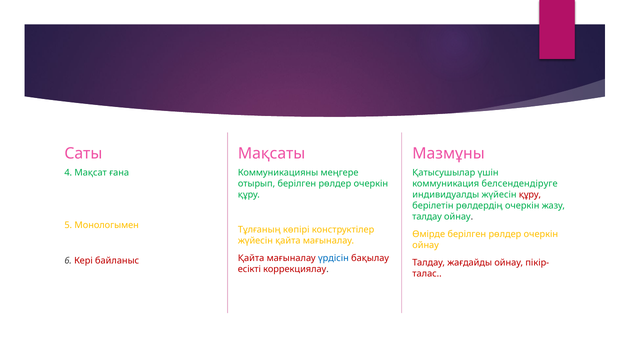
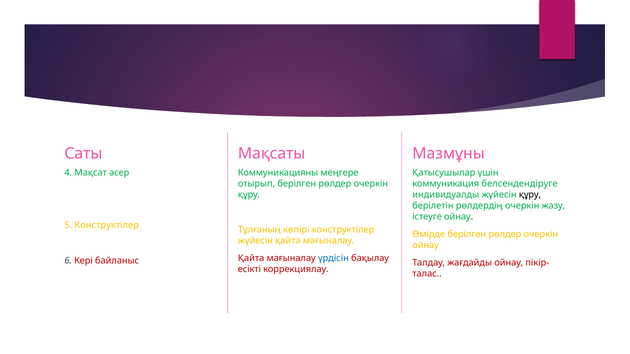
ғана: ғана -> әсер
құру at (530, 195) colour: red -> black
талдау at (427, 217): талдау -> істеуге
5 Монологымен: Монологымен -> Конструктілер
